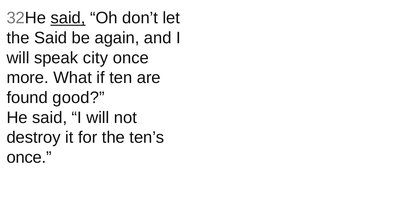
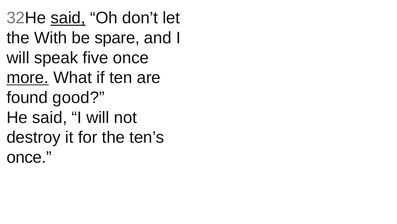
the Said: Said -> With
again: again -> spare
city: city -> five
more underline: none -> present
